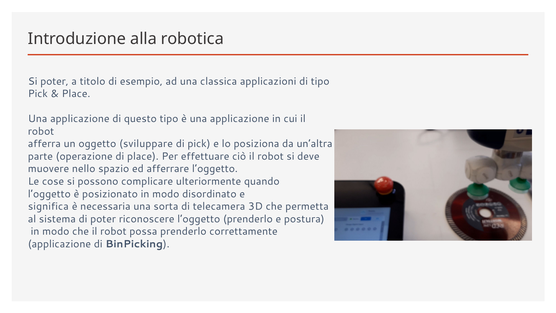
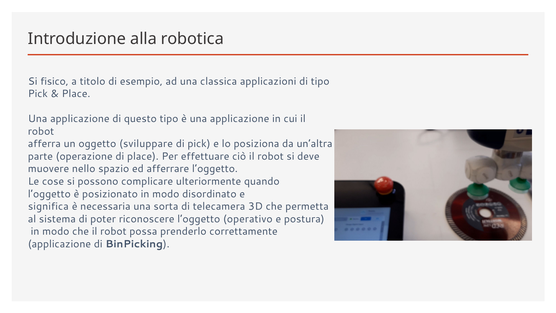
Si poter: poter -> fisico
l’oggetto prenderlo: prenderlo -> operativo
